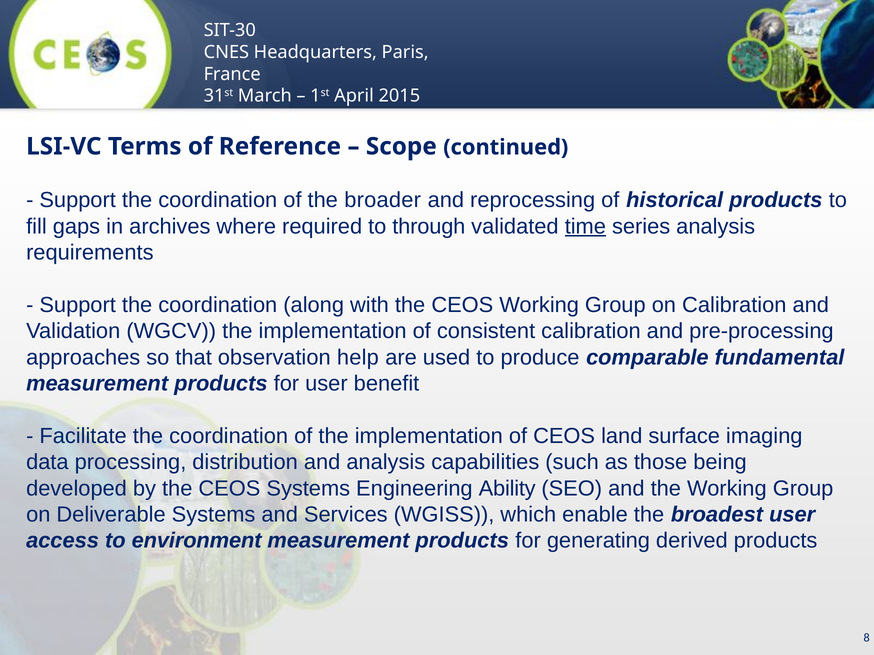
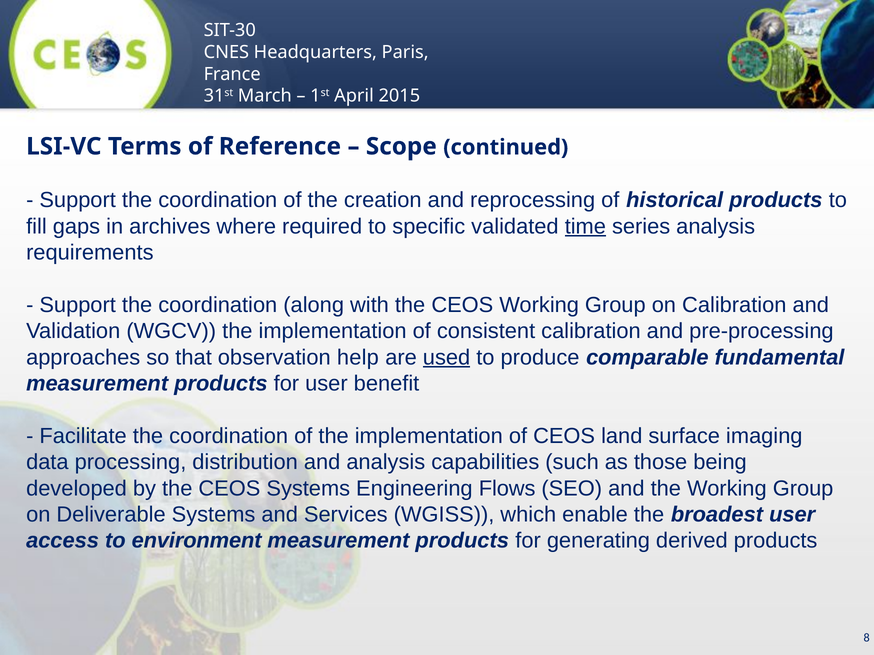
broader: broader -> creation
through: through -> specific
used underline: none -> present
Ability: Ability -> Flows
